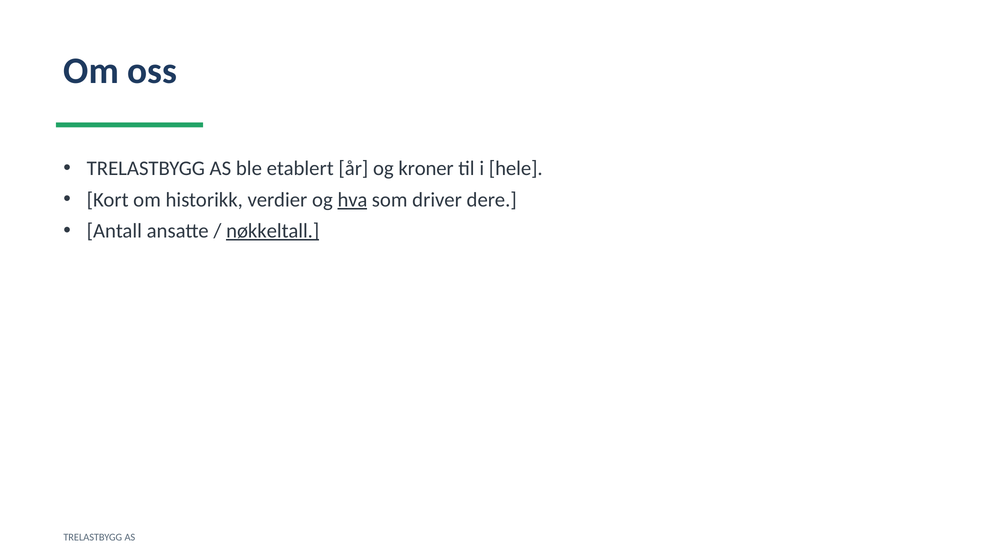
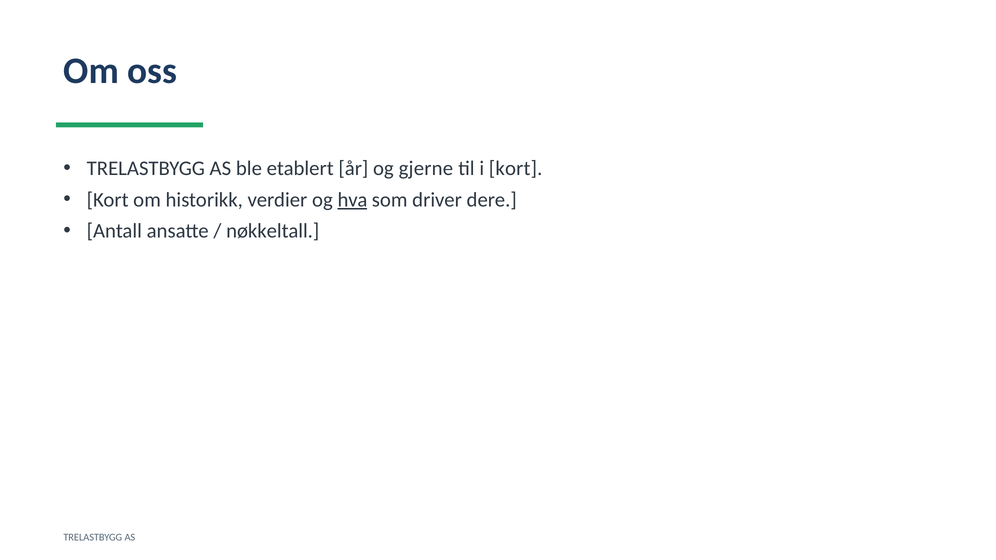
kroner: kroner -> gjerne
i hele: hele -> kort
nøkkeltall underline: present -> none
